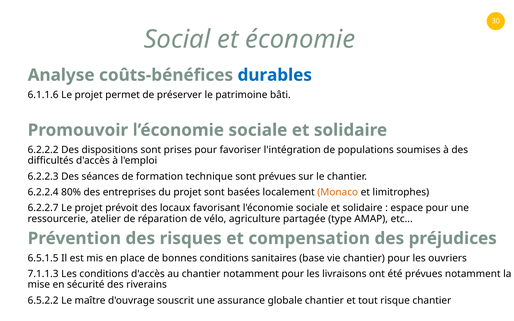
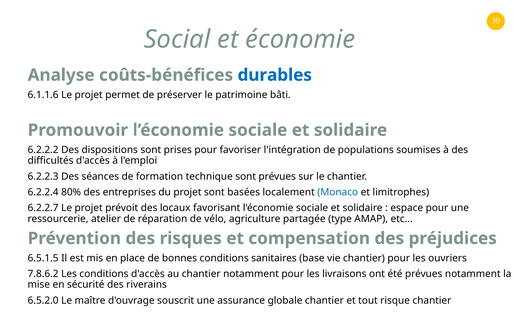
Monaco colour: orange -> blue
7.1.1.3: 7.1.1.3 -> 7.8.6.2
6.5.2.2: 6.5.2.2 -> 6.5.2.0
